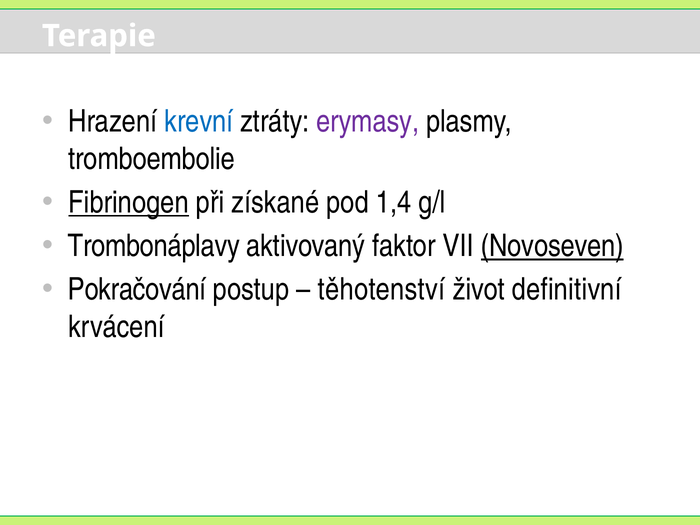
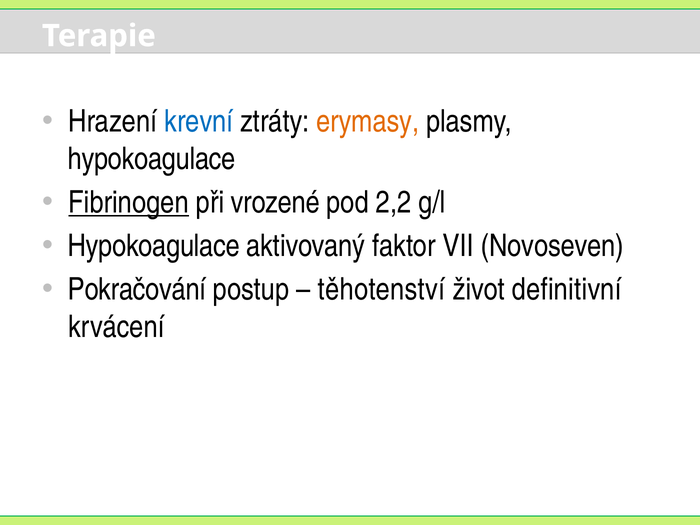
erymasy colour: purple -> orange
tromboembolie at (152, 159): tromboembolie -> hypokoagulace
získané: získané -> vrozené
1,4: 1,4 -> 2,2
Trombonáplavy at (154, 246): Trombonáplavy -> Hypokoagulace
Novoseven underline: present -> none
